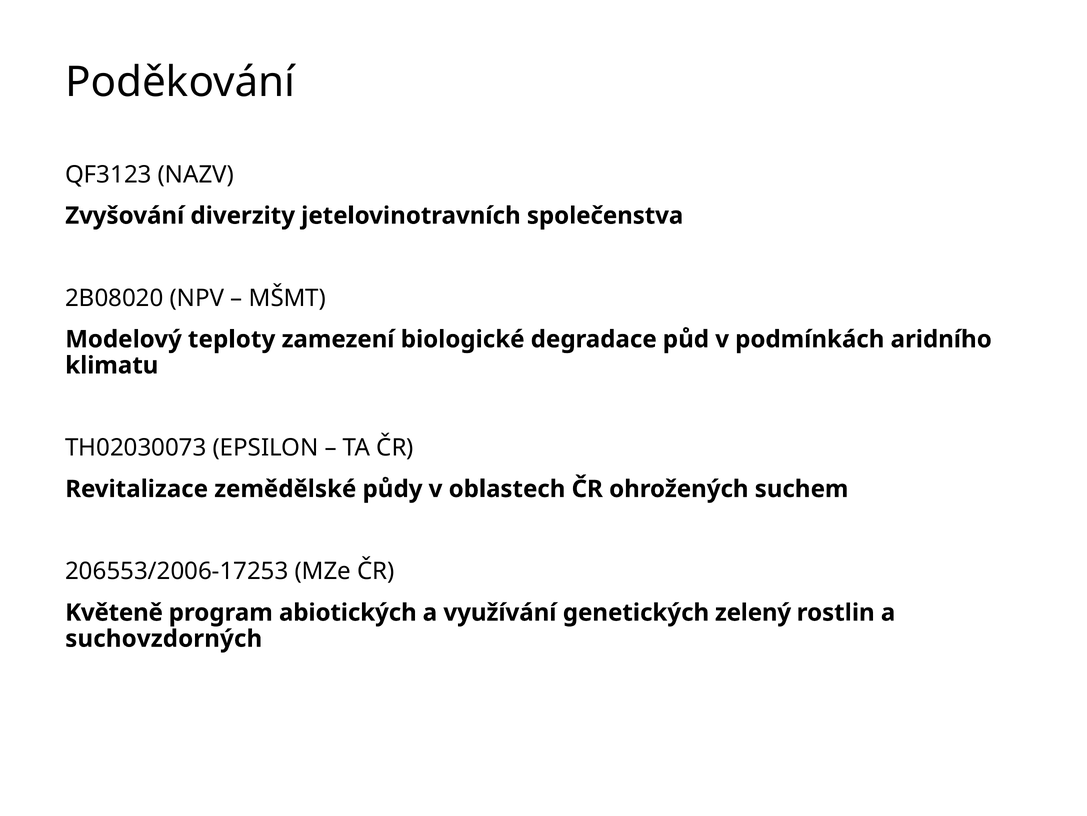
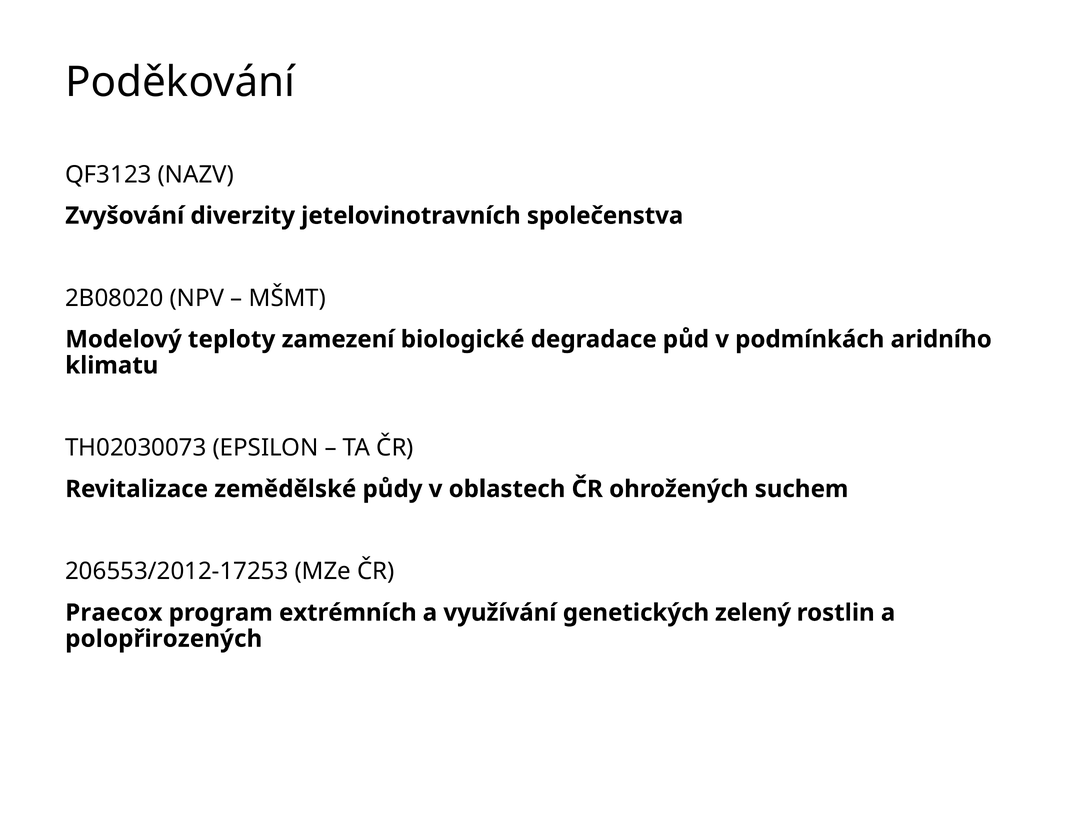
206553/2006-17253: 206553/2006-17253 -> 206553/2012-17253
Květeně: Květeně -> Praecox
abiotických: abiotických -> extrémních
suchovzdorných: suchovzdorných -> polopřirozených
